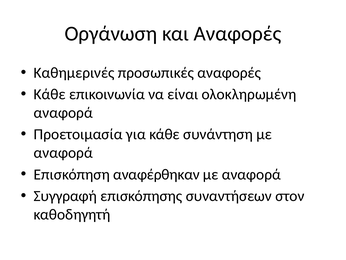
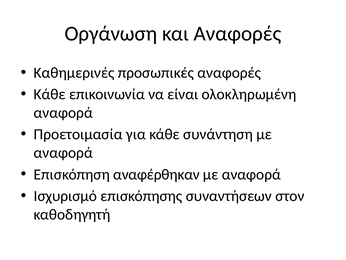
Συγγραφή: Συγγραφή -> Ισχυρισμό
